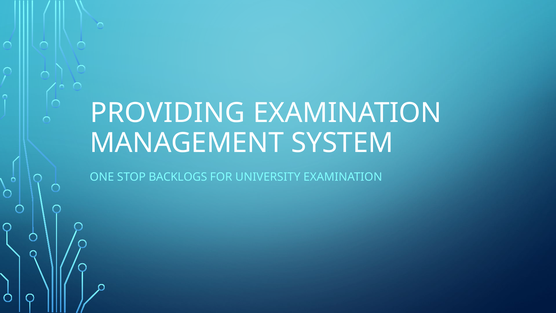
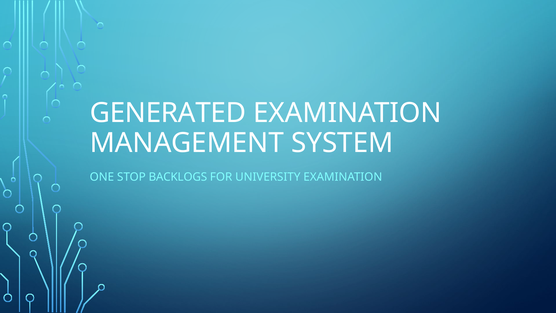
PROVIDING: PROVIDING -> GENERATED
